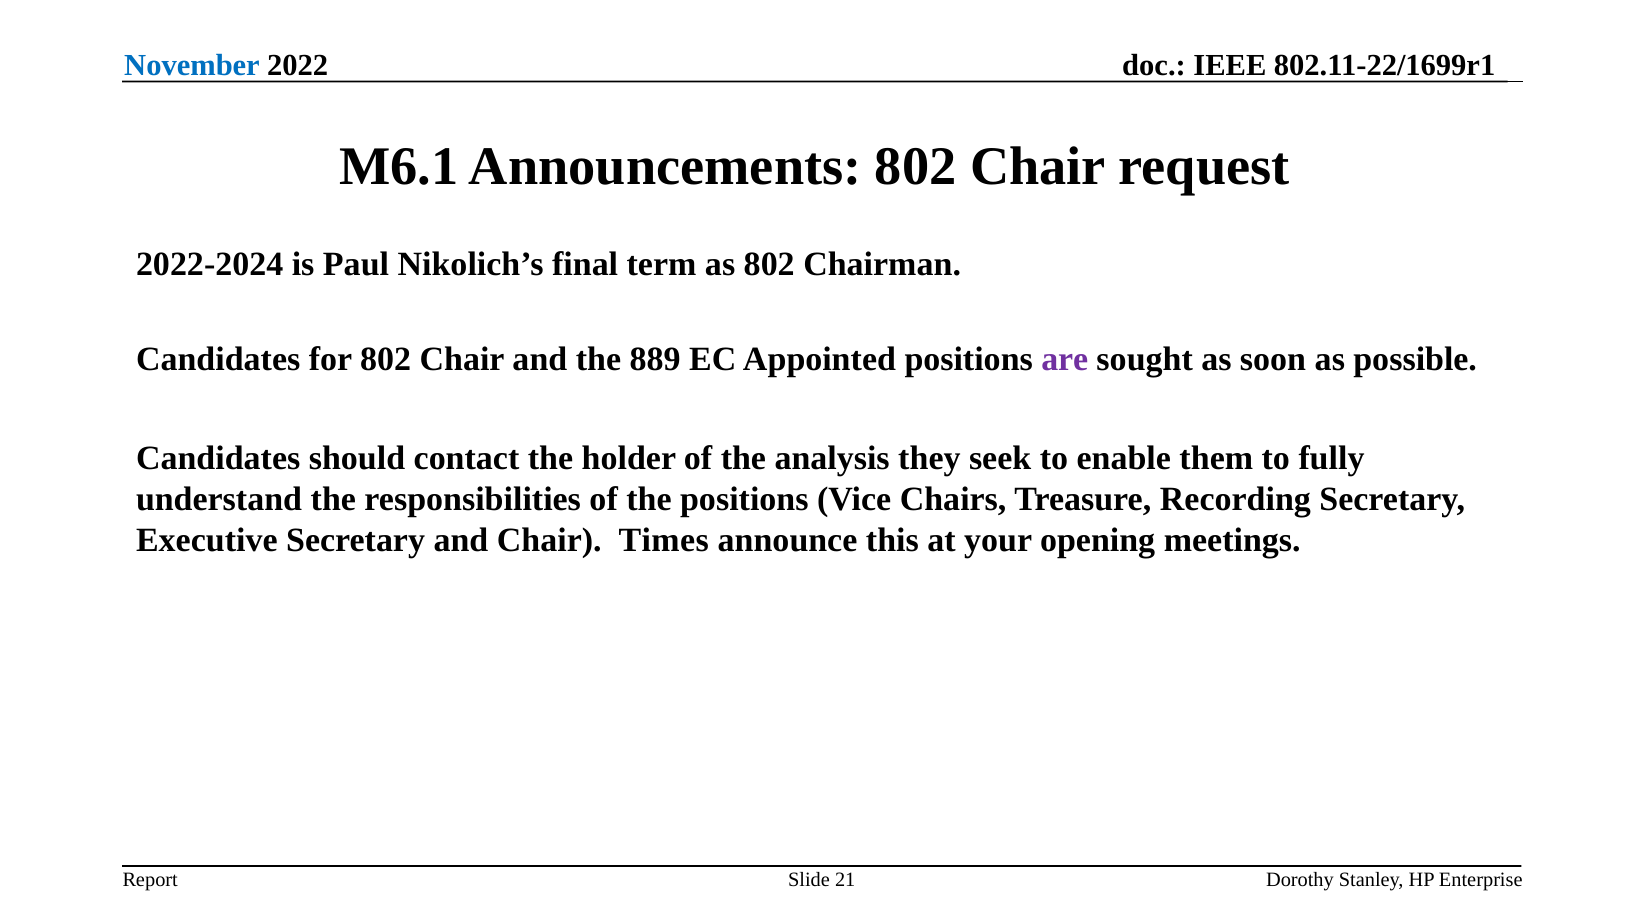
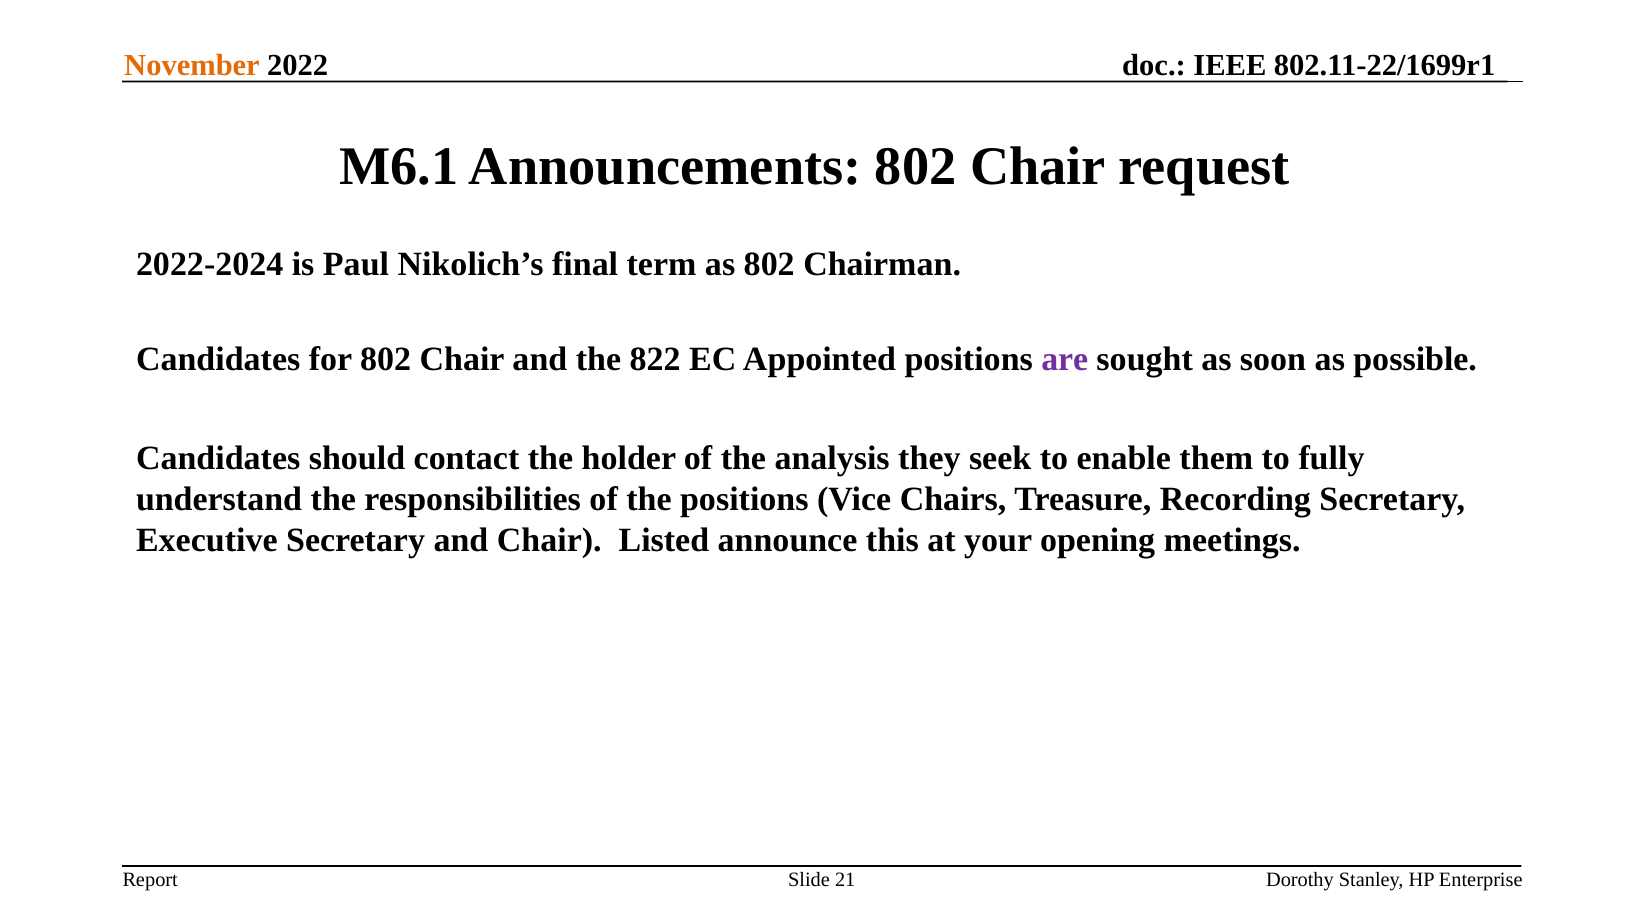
November colour: blue -> orange
889: 889 -> 822
Times: Times -> Listed
